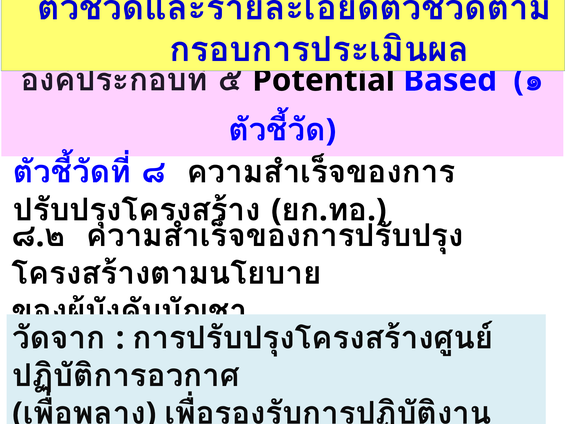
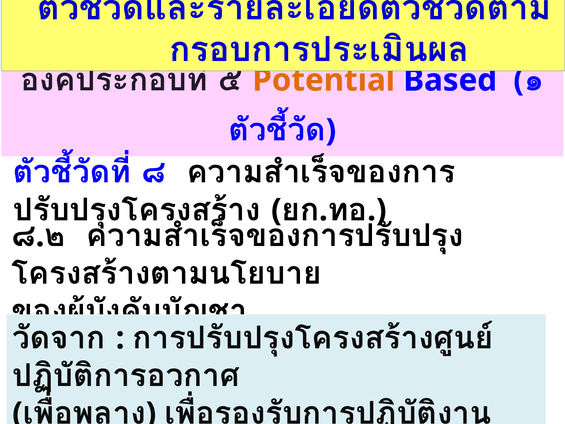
Potential colour: black -> orange
